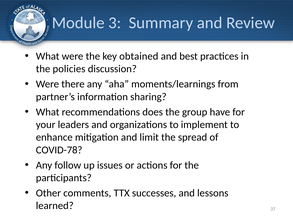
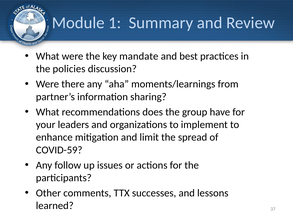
3: 3 -> 1
obtained: obtained -> mandate
COVID-78: COVID-78 -> COVID-59
